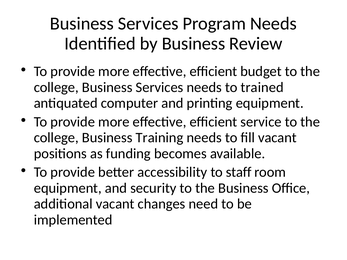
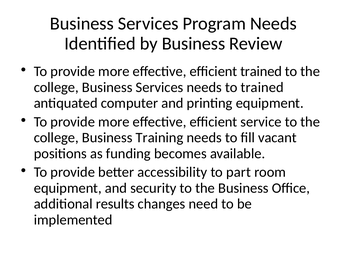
efficient budget: budget -> trained
staff: staff -> part
additional vacant: vacant -> results
